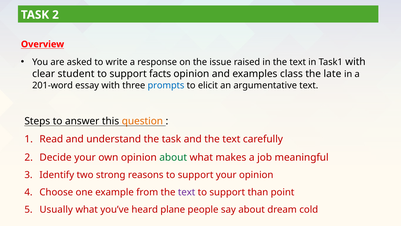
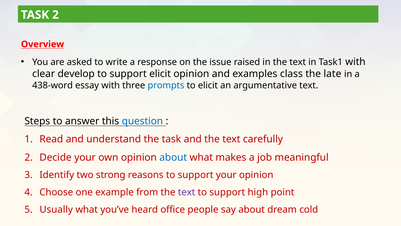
student: student -> develop
support facts: facts -> elicit
201-word: 201-word -> 438-word
question colour: orange -> blue
about at (173, 157) colour: green -> blue
than: than -> high
plane: plane -> office
